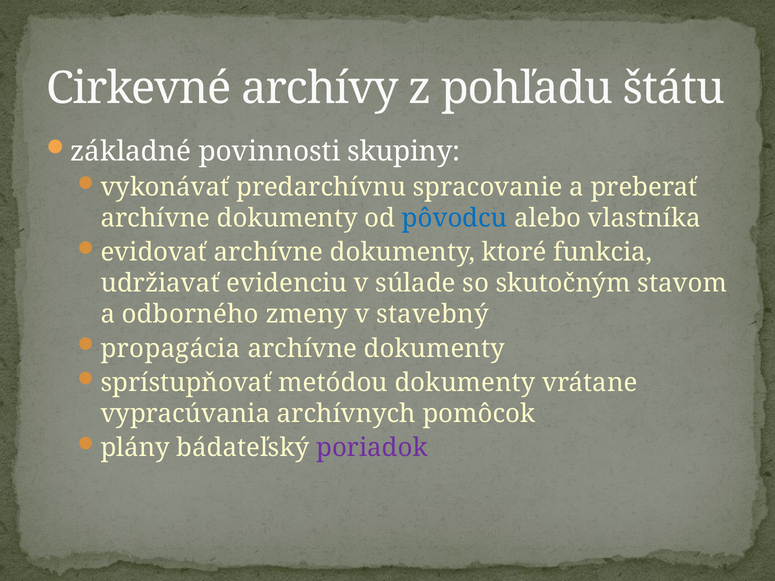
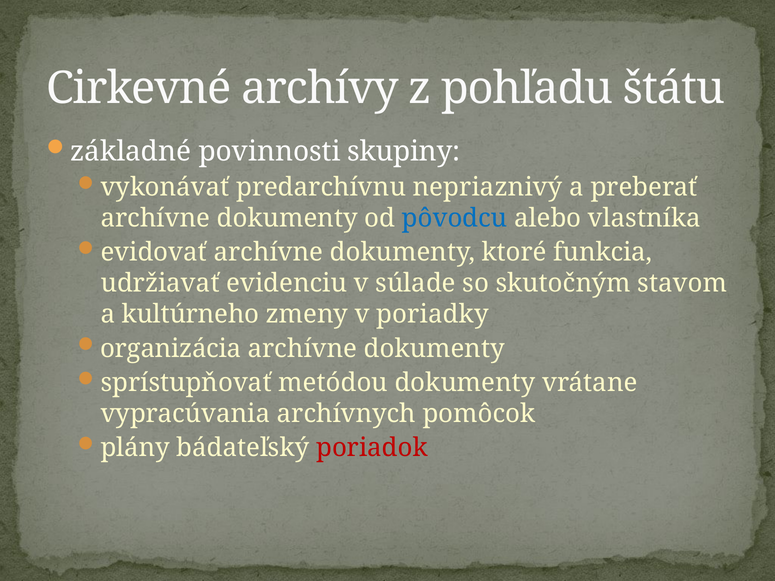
spracovanie: spracovanie -> nepriaznivý
odborného: odborného -> kultúrneho
stavebný: stavebný -> poriadky
propagácia: propagácia -> organizácia
poriadok colour: purple -> red
